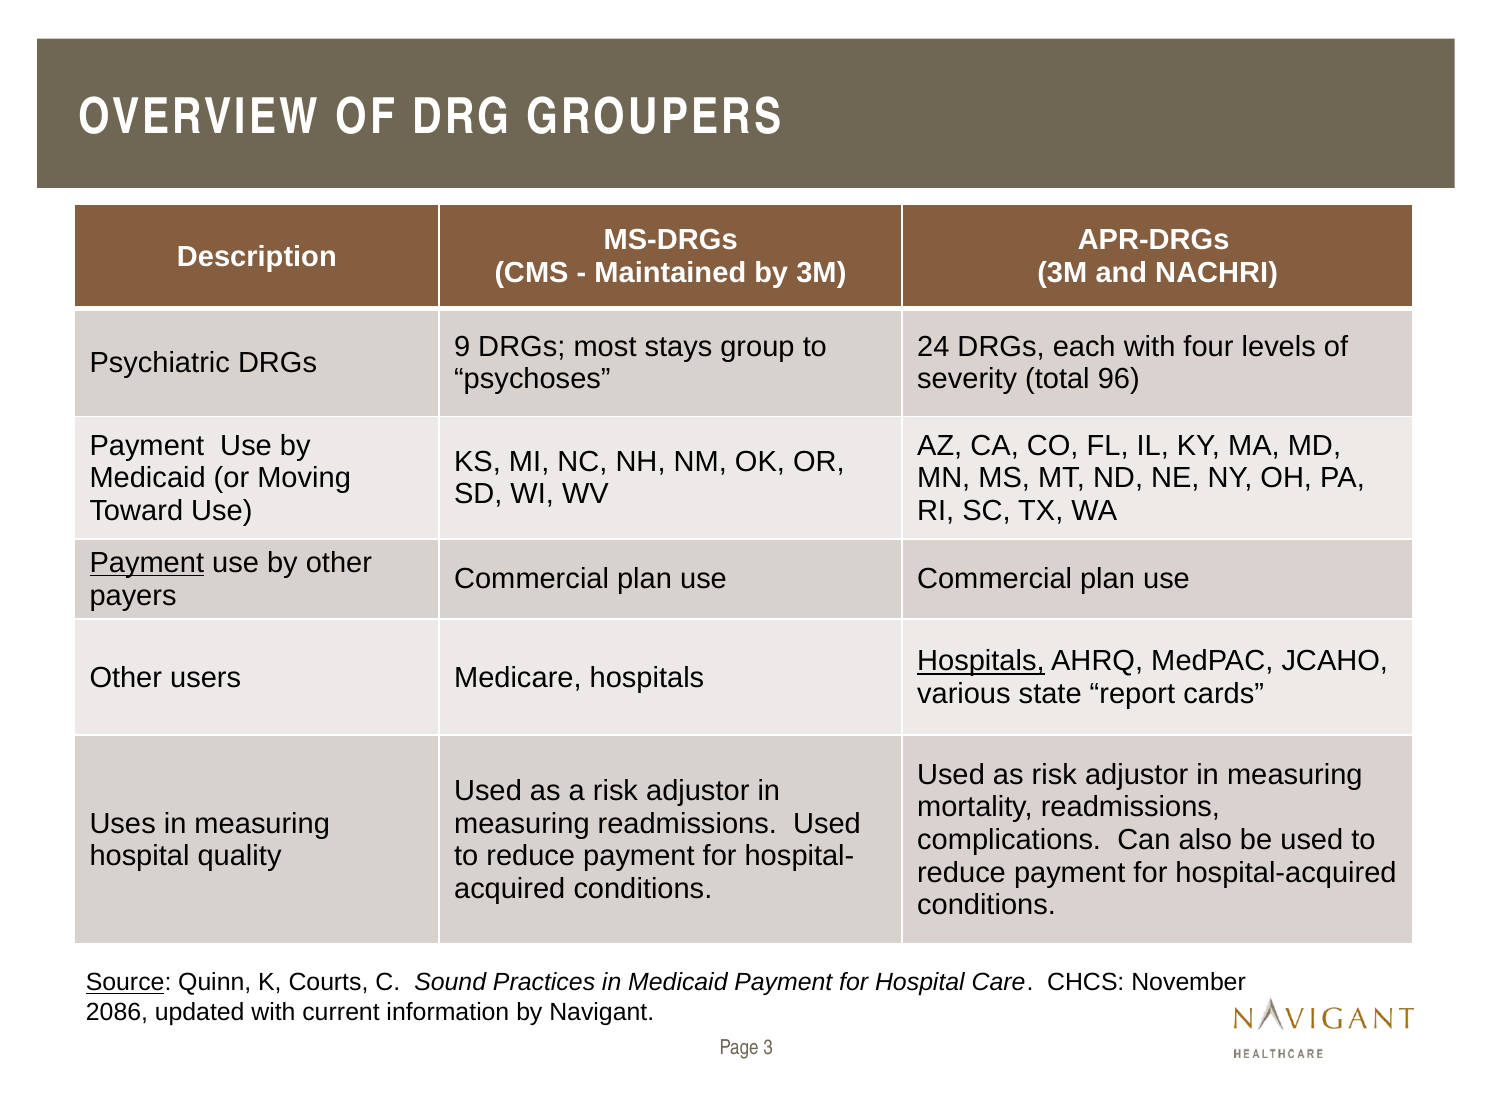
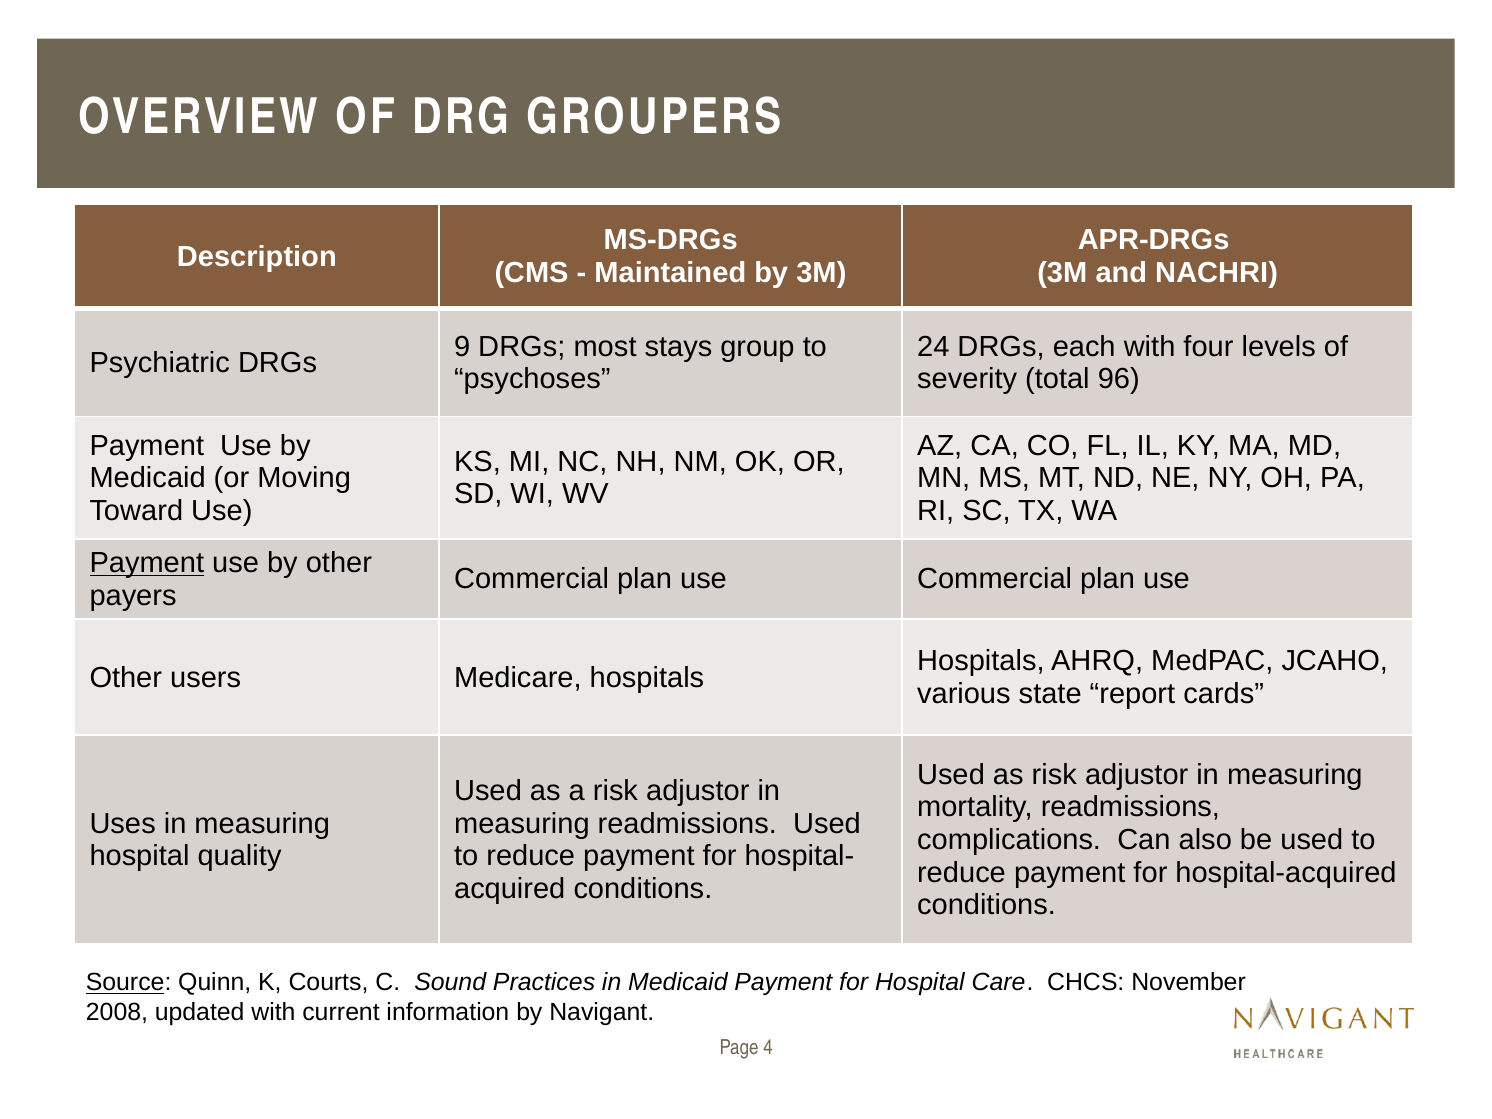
Hospitals at (981, 661) underline: present -> none
2086: 2086 -> 2008
3: 3 -> 4
